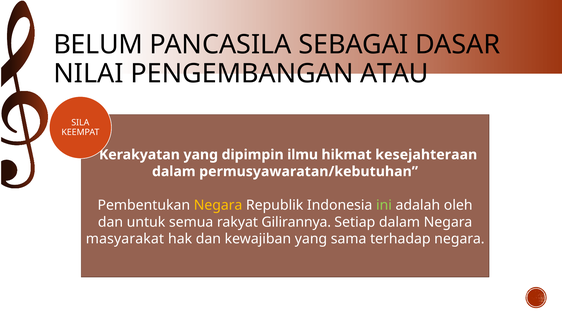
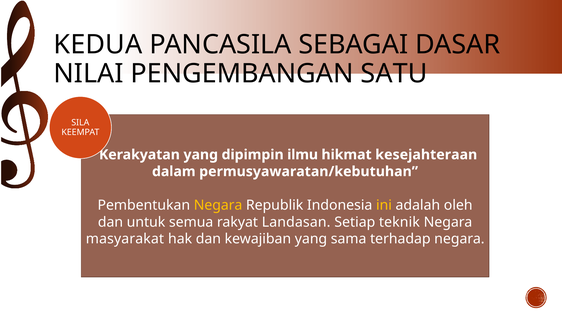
BELUM: BELUM -> KEDUA
ATAU: ATAU -> SATU
ini colour: light green -> yellow
Gilirannya: Gilirannya -> Landasan
Setiap dalam: dalam -> teknik
